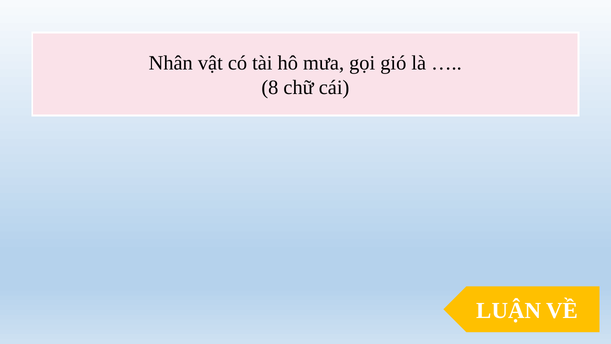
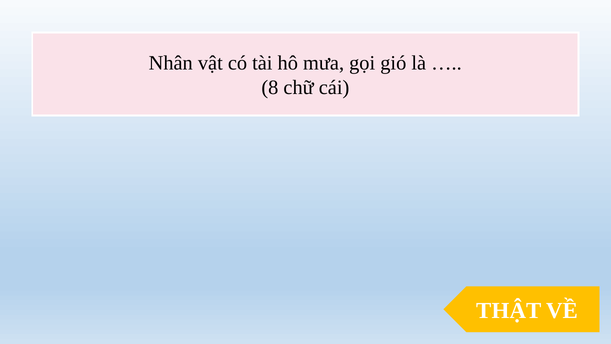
LUẬN: LUẬN -> THẬT
